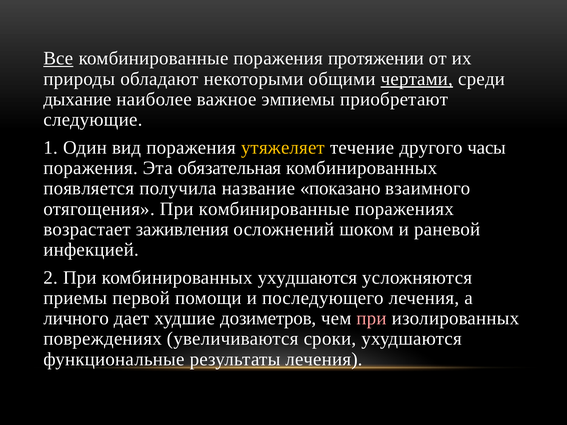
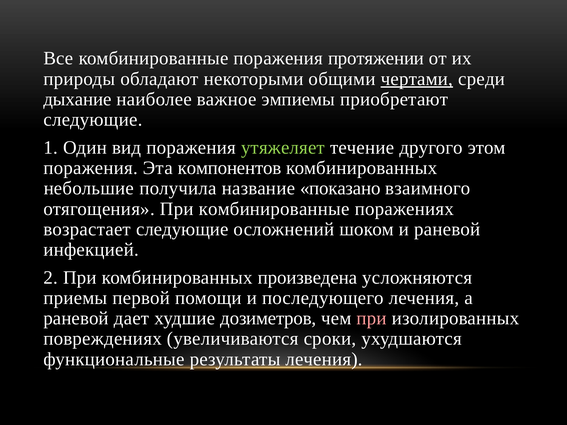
Все underline: present -> none
утяжеляет colour: yellow -> light green
часы: часы -> этом
обязательная: обязательная -> компонентов
появляется: появляется -> небольшие
возрастает заживления: заживления -> следующие
комбинированных ухудшаются: ухудшаются -> произведена
личного at (76, 319): личного -> раневой
